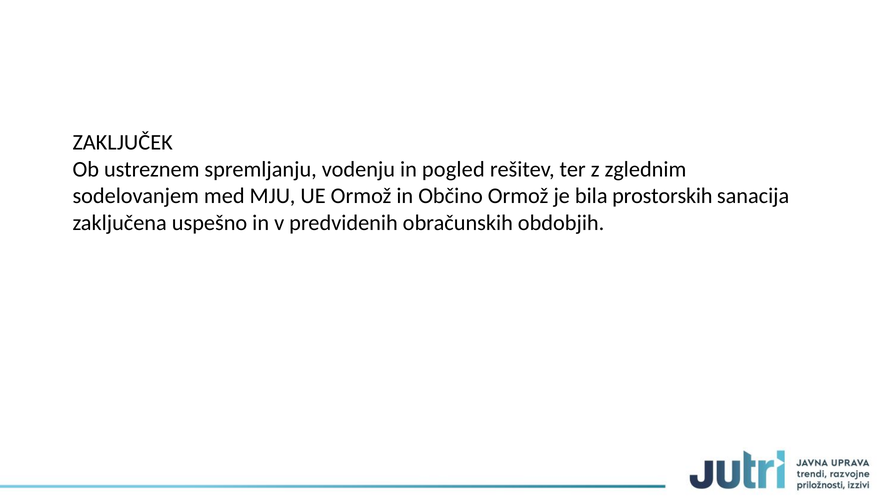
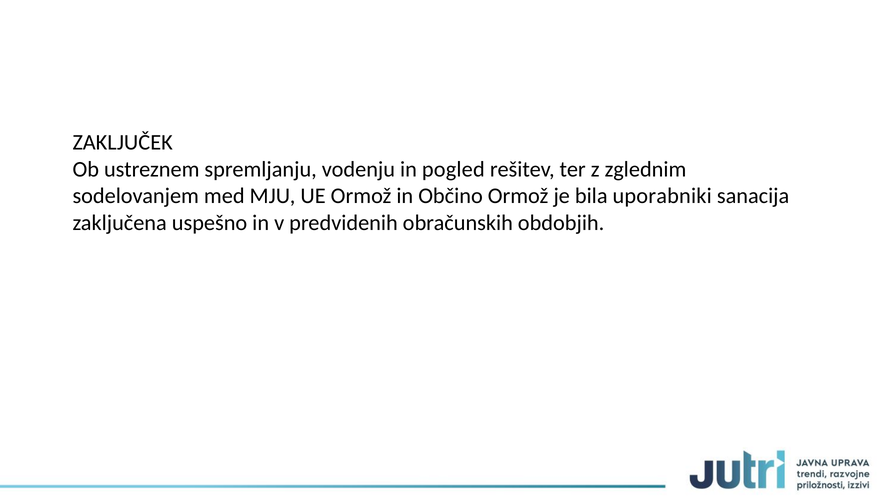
prostorskih: prostorskih -> uporabniki
